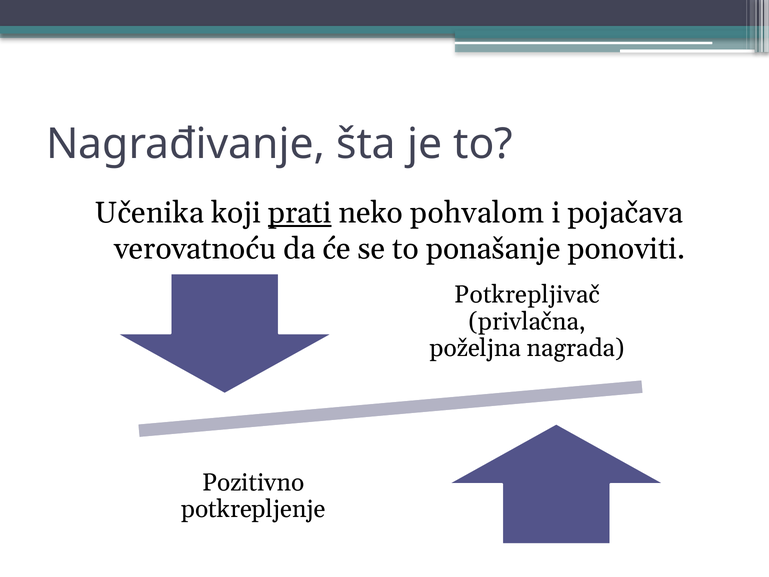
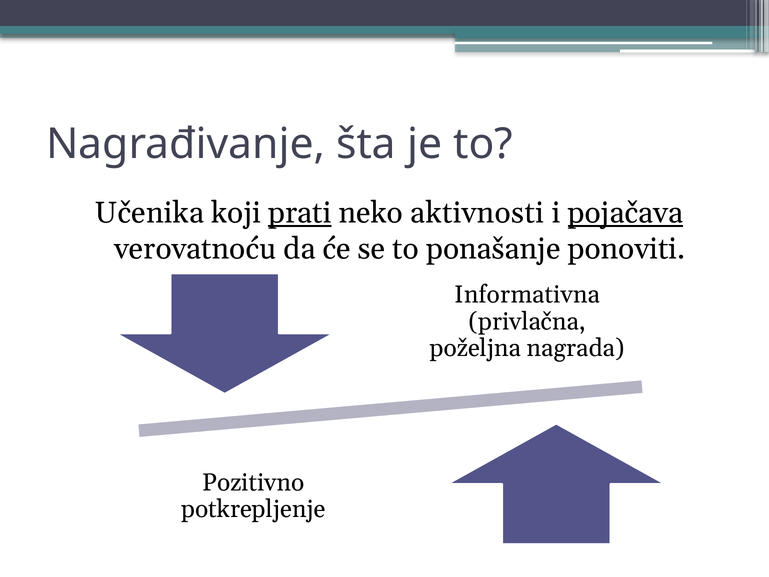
pohvalom: pohvalom -> aktivnosti
pojačava underline: none -> present
Potkrepljivač: Potkrepljivač -> Informativna
